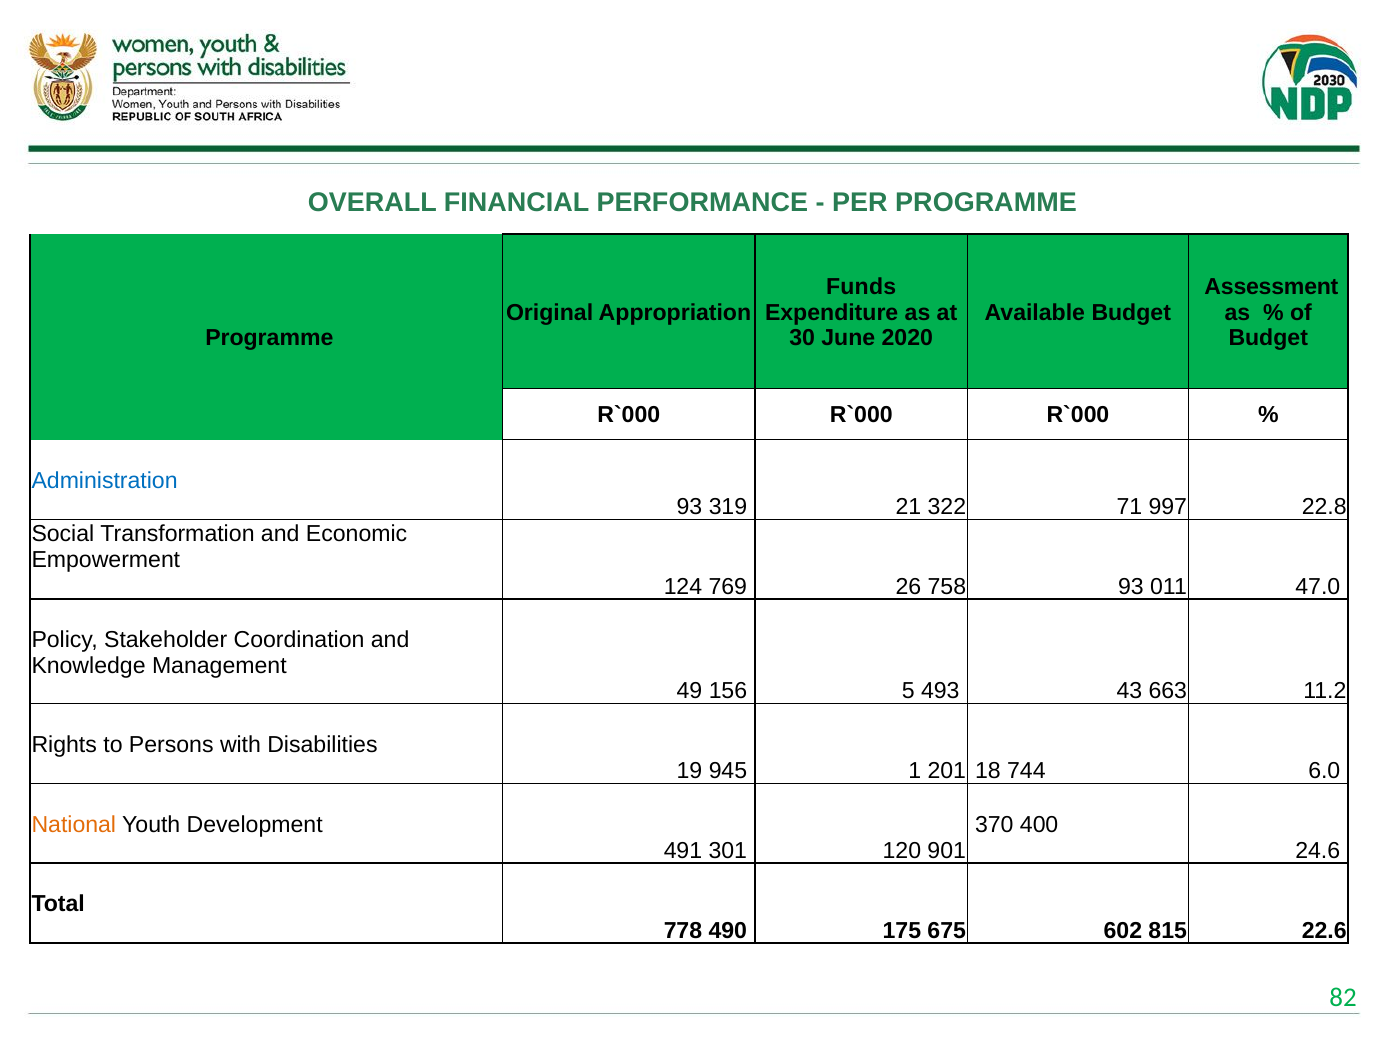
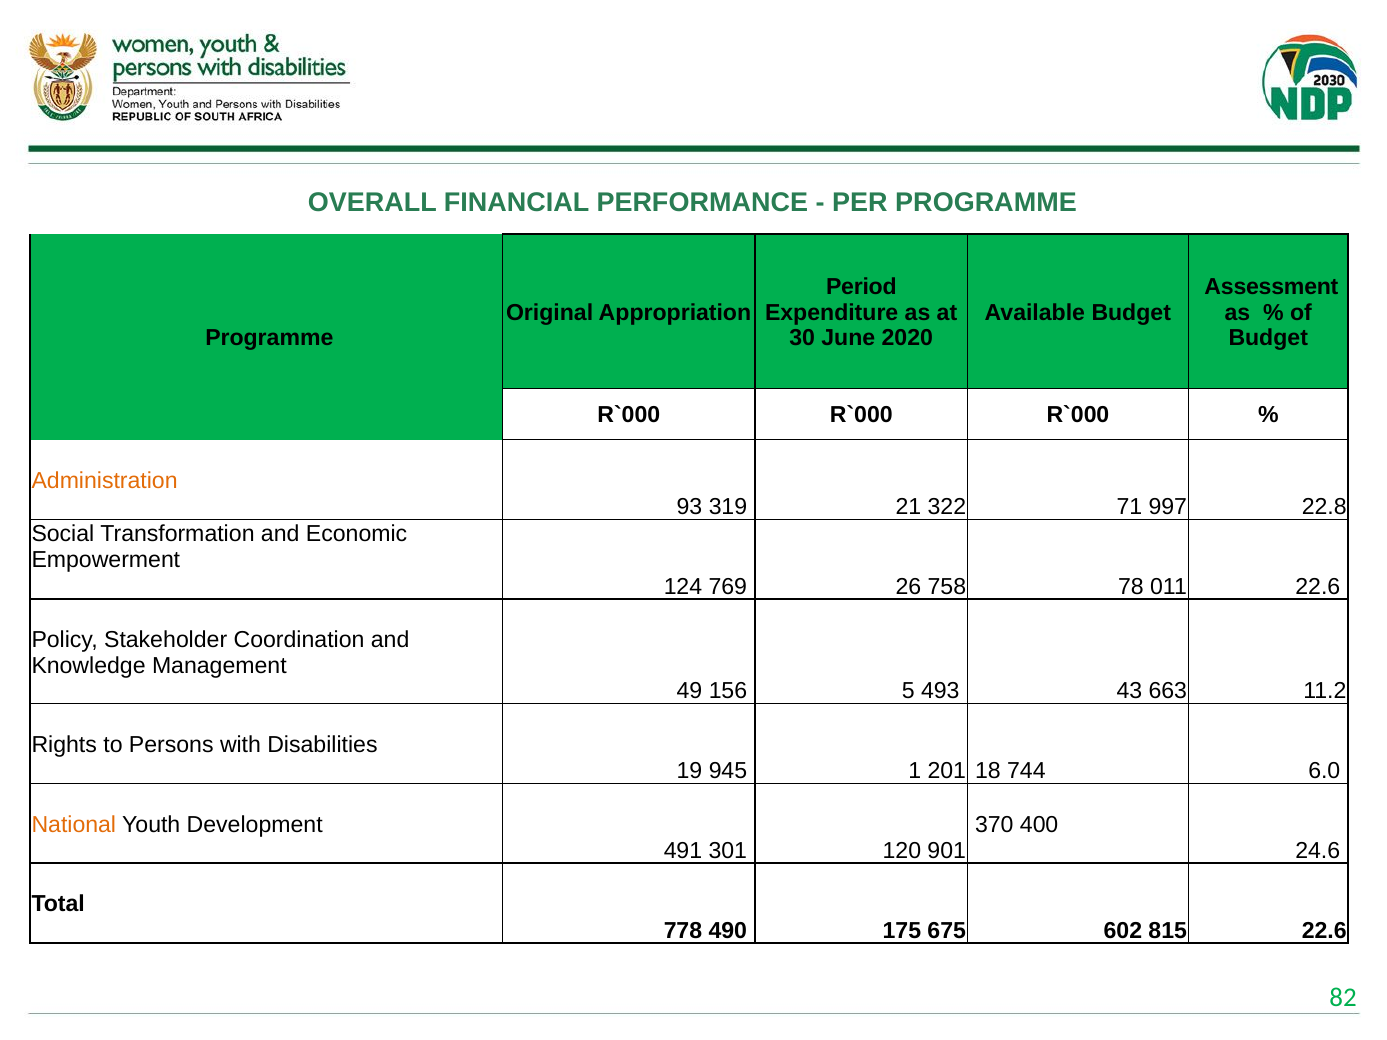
Funds: Funds -> Period
Administration colour: blue -> orange
758 93: 93 -> 78
011 47.0: 47.0 -> 22.6
